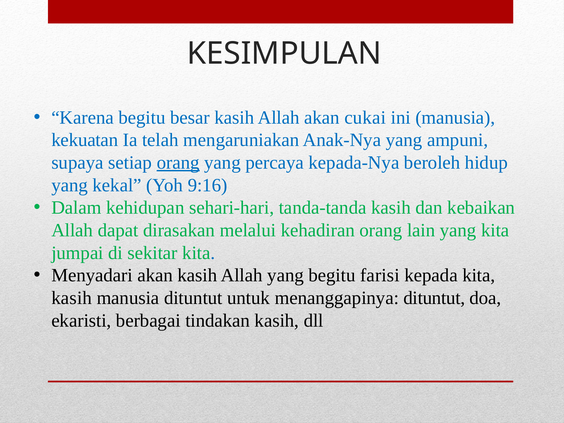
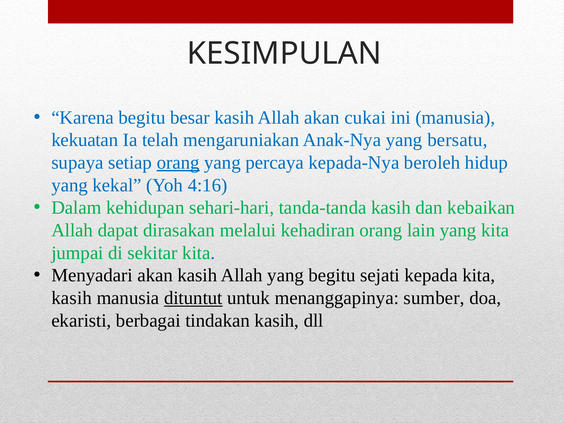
ampuni: ampuni -> bersatu
9:16: 9:16 -> 4:16
farisi: farisi -> sejati
dituntut at (193, 298) underline: none -> present
menanggapinya dituntut: dituntut -> sumber
